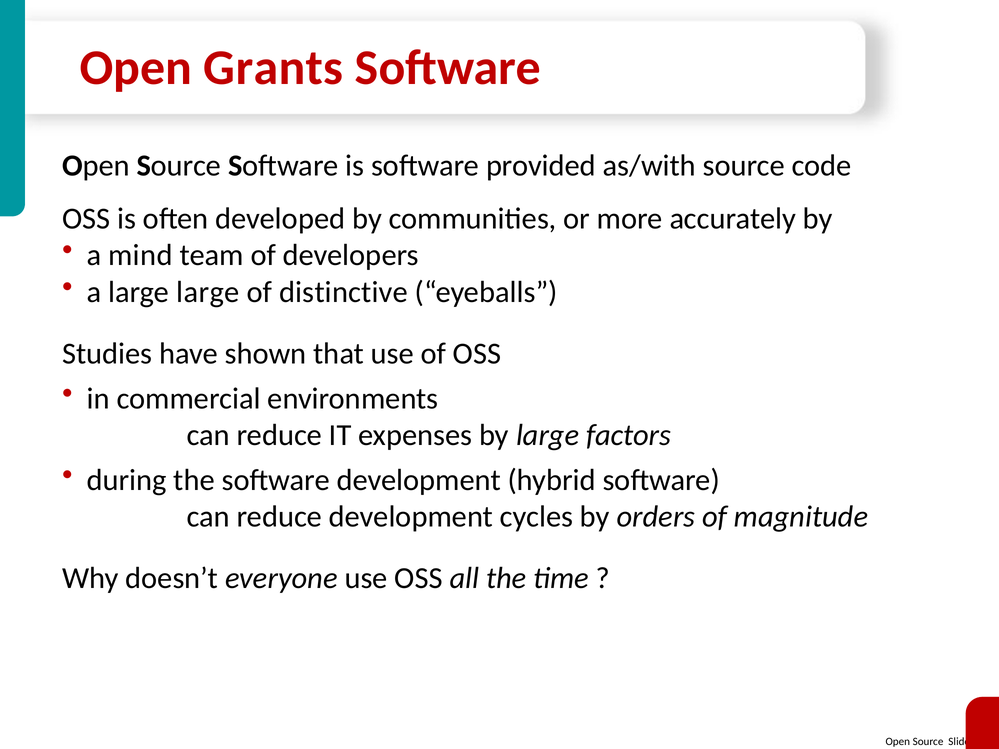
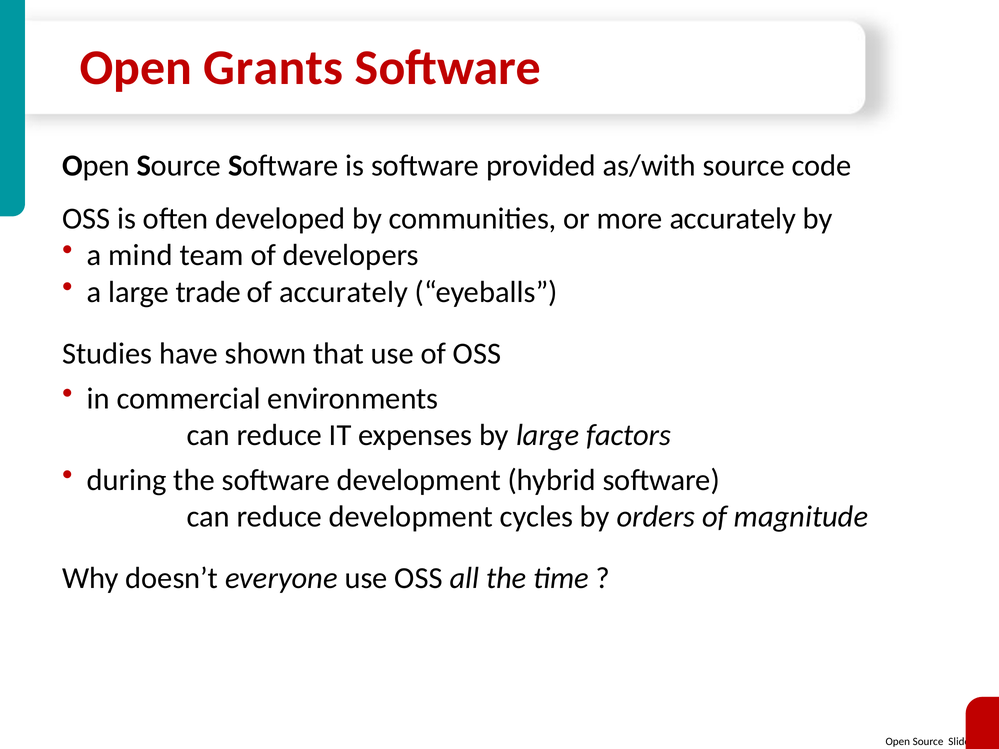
large large: large -> trade
of distinctive: distinctive -> accurately
